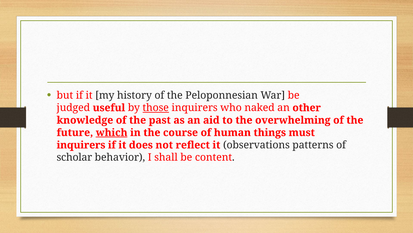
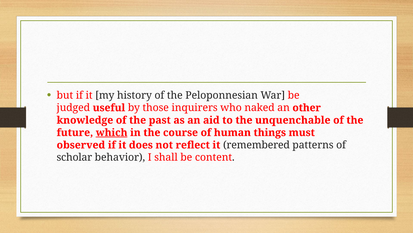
those underline: present -> none
overwhelming: overwhelming -> unquenchable
inquirers at (81, 145): inquirers -> observed
observations: observations -> remembered
